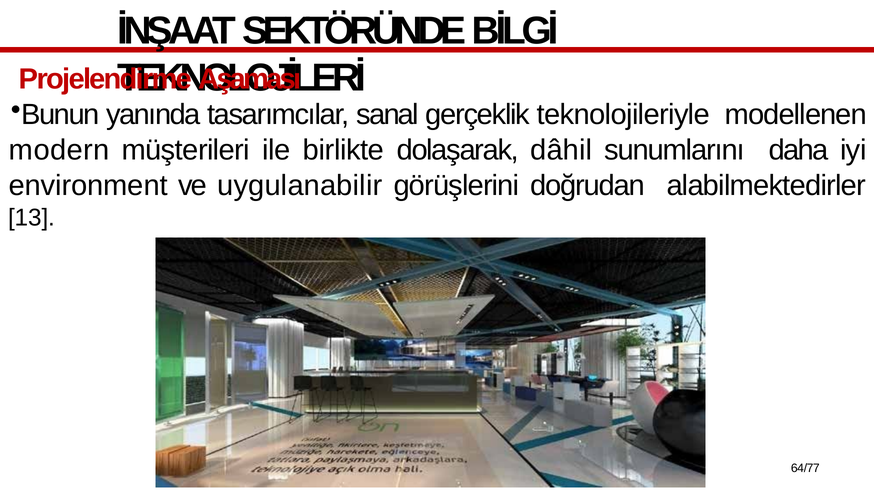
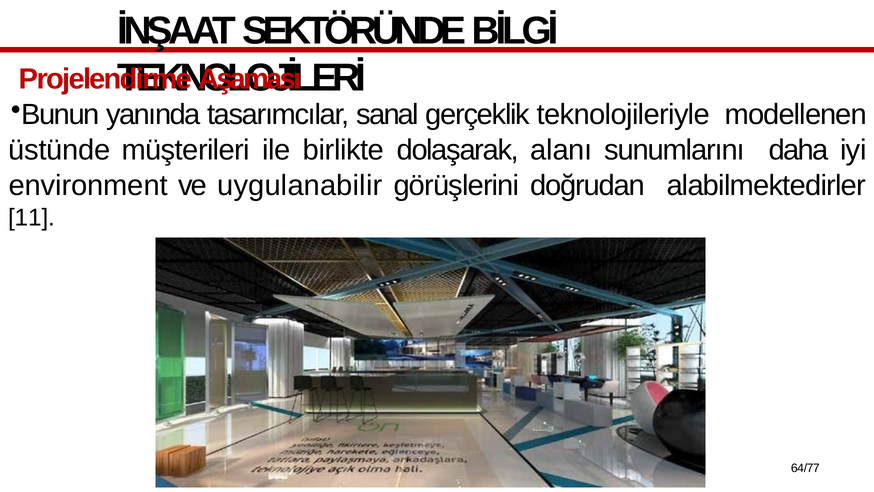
modern: modern -> üstünde
dâhil: dâhil -> alanı
13: 13 -> 11
